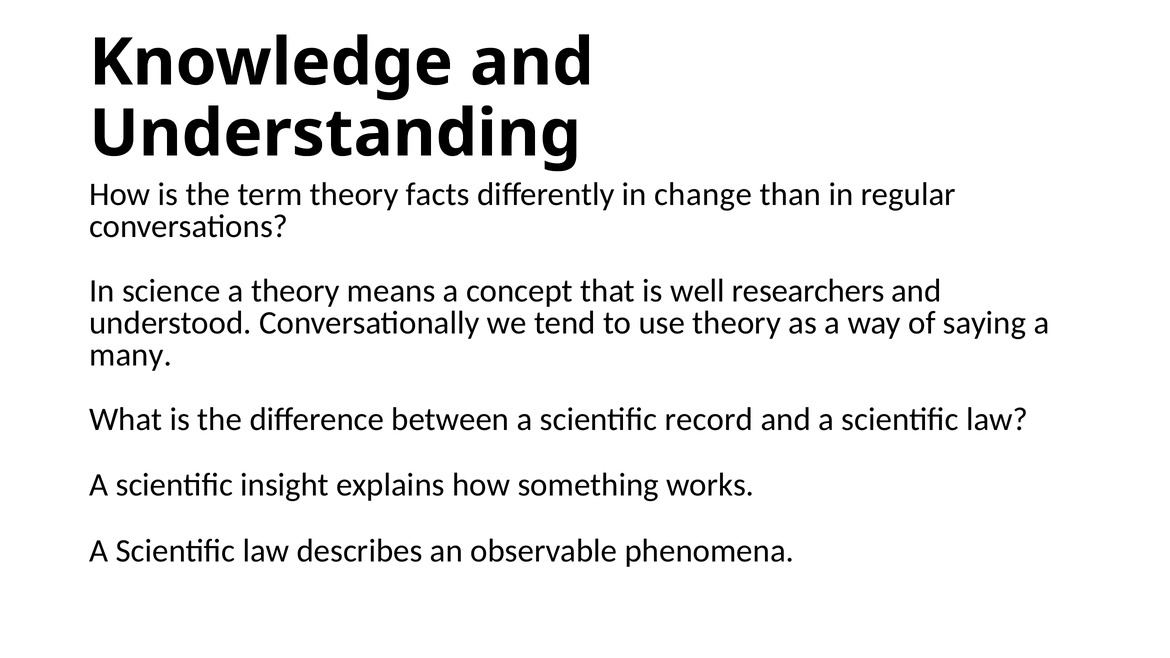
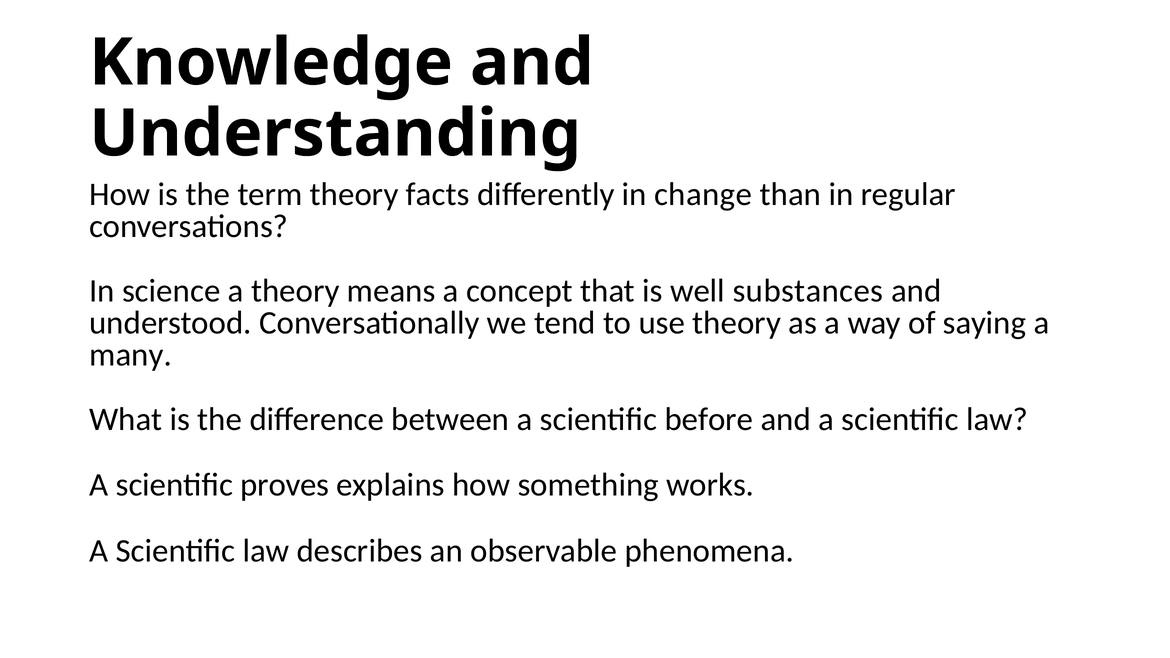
researchers: researchers -> substances
record: record -> before
insight: insight -> proves
